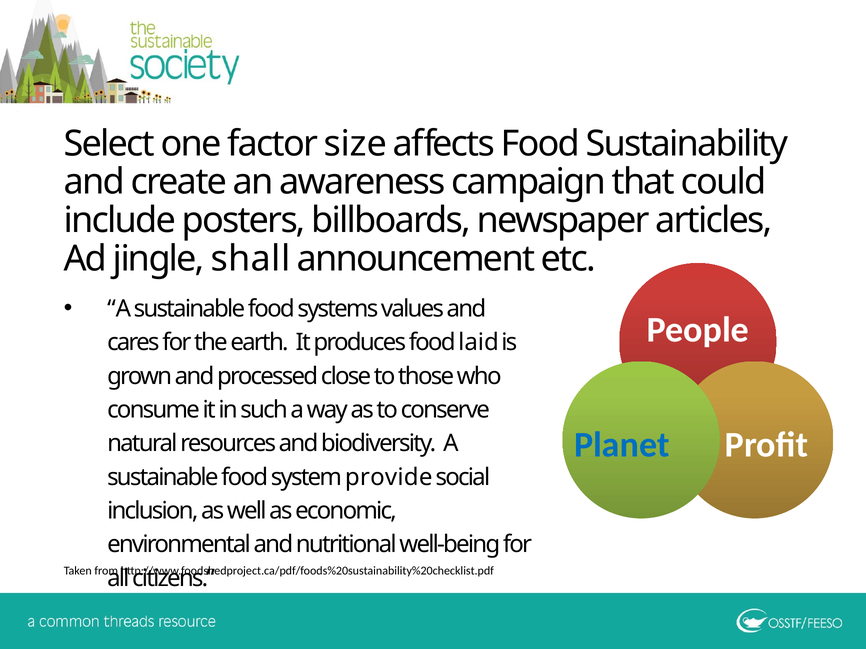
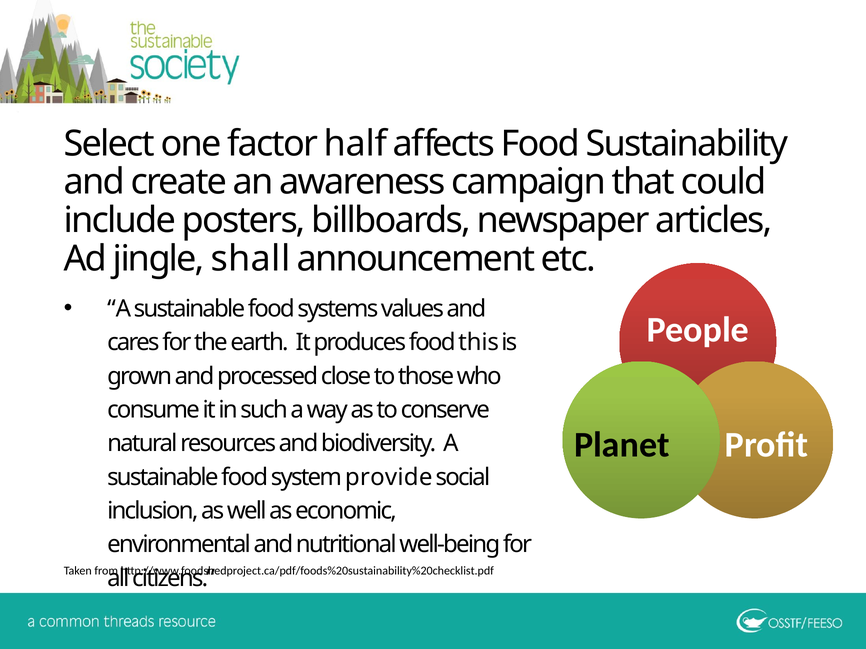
size: size -> half
laid: laid -> this
Planet colour: blue -> black
